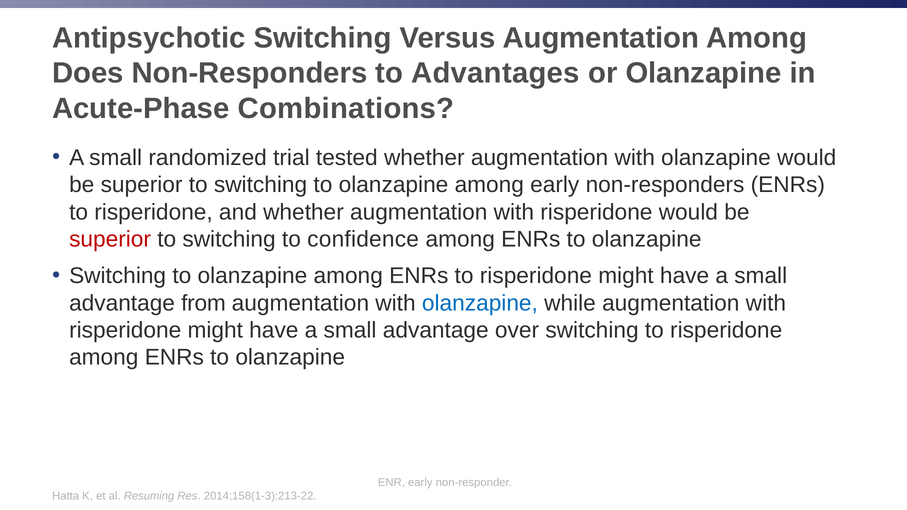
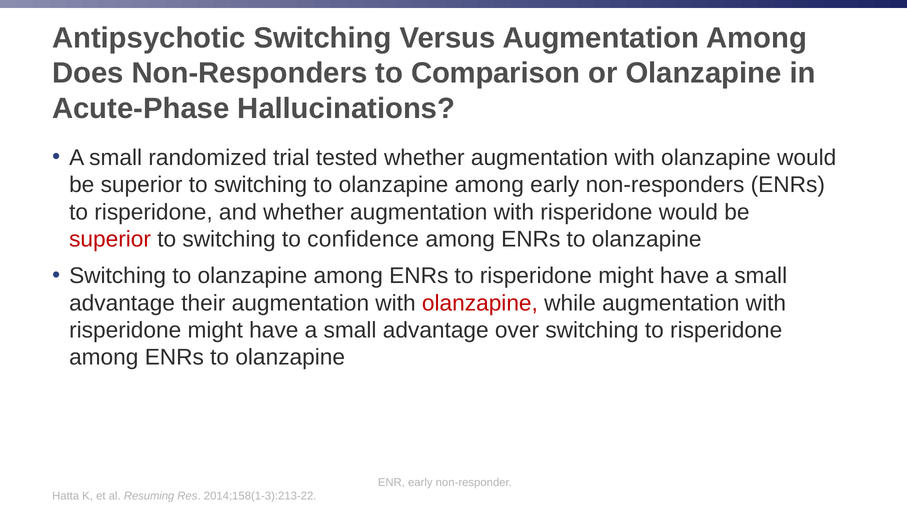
Advantages: Advantages -> Comparison
Combinations: Combinations -> Hallucinations
from: from -> their
olanzapine at (480, 303) colour: blue -> red
